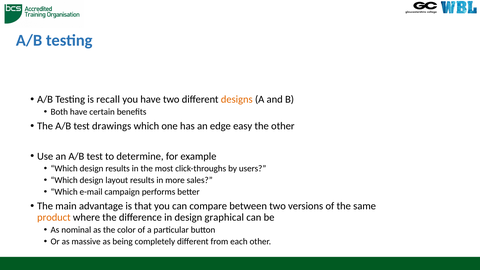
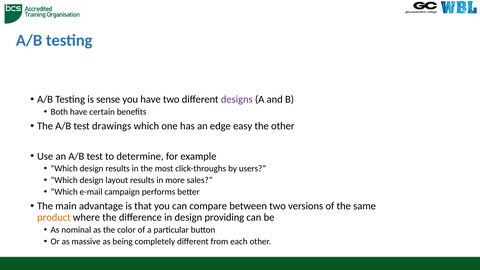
recall: recall -> sense
designs colour: orange -> purple
graphical: graphical -> providing
